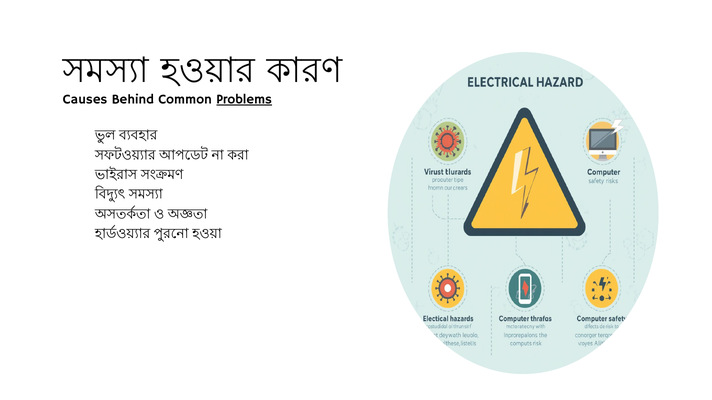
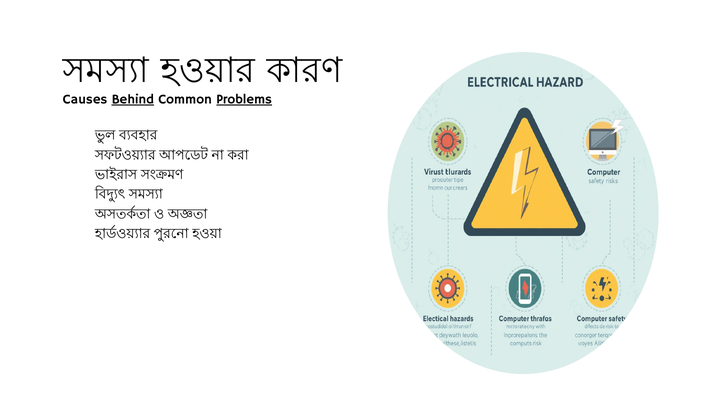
Behind underline: none -> present
